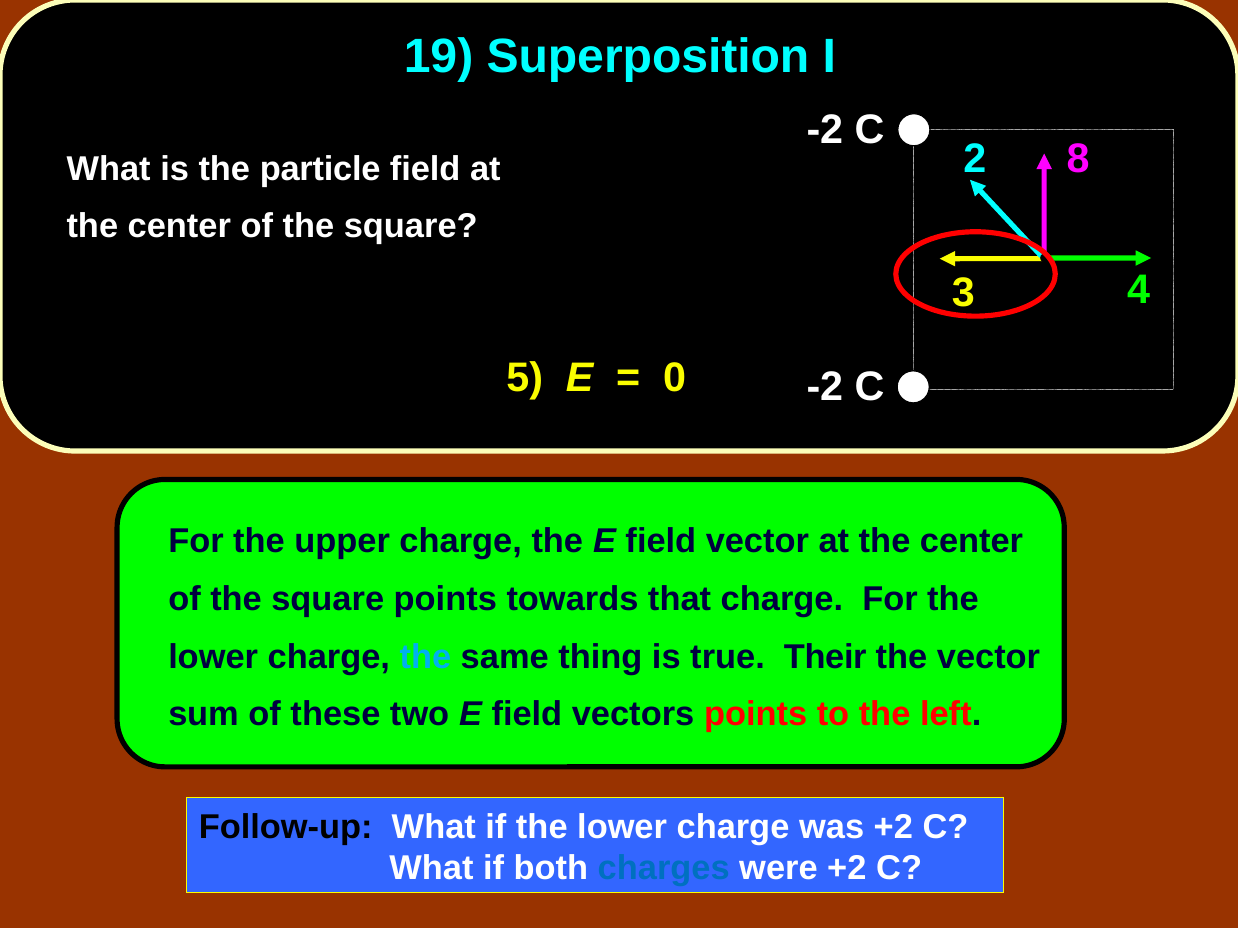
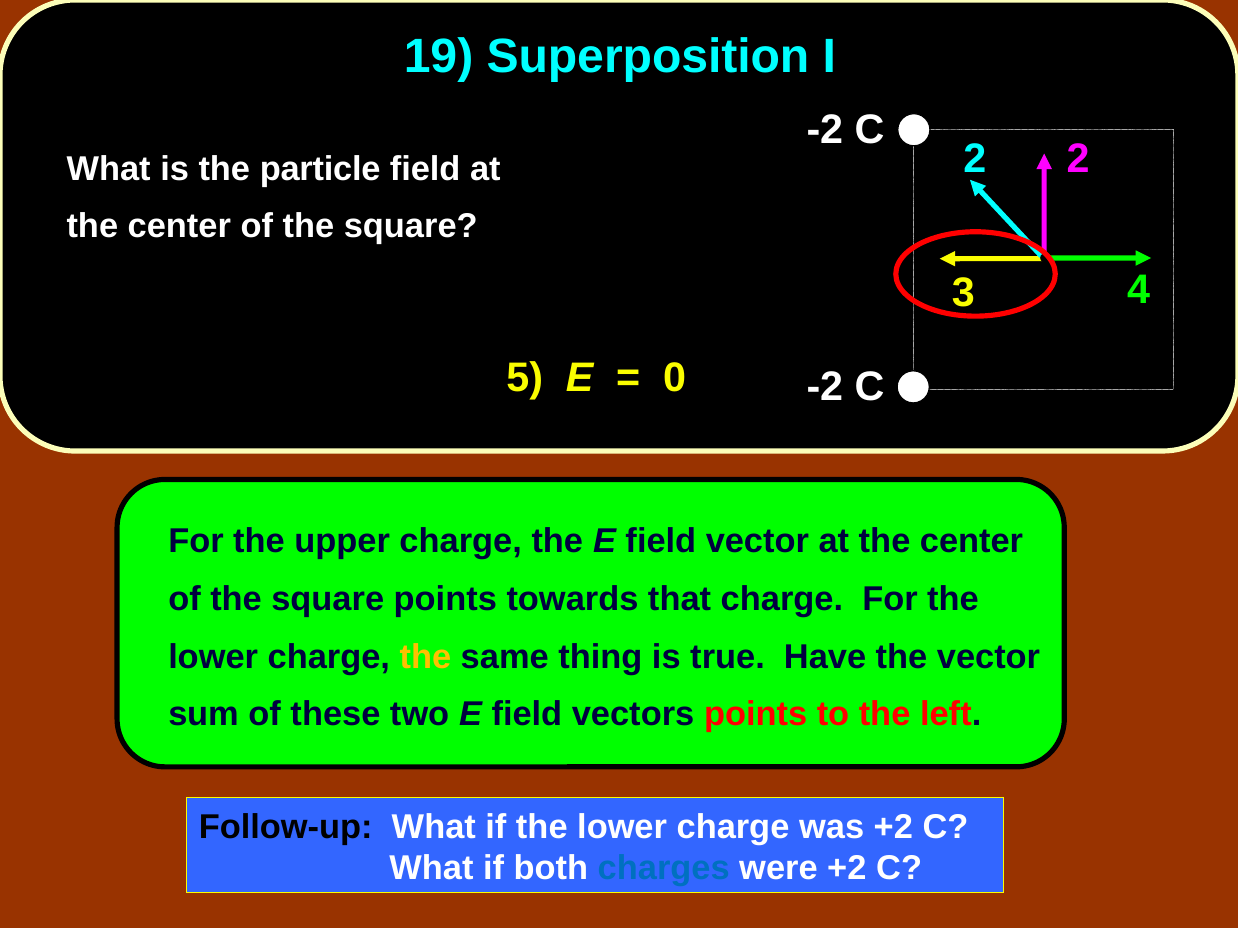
2 8: 8 -> 2
the at (425, 657) colour: light blue -> yellow
Their: Their -> Have
